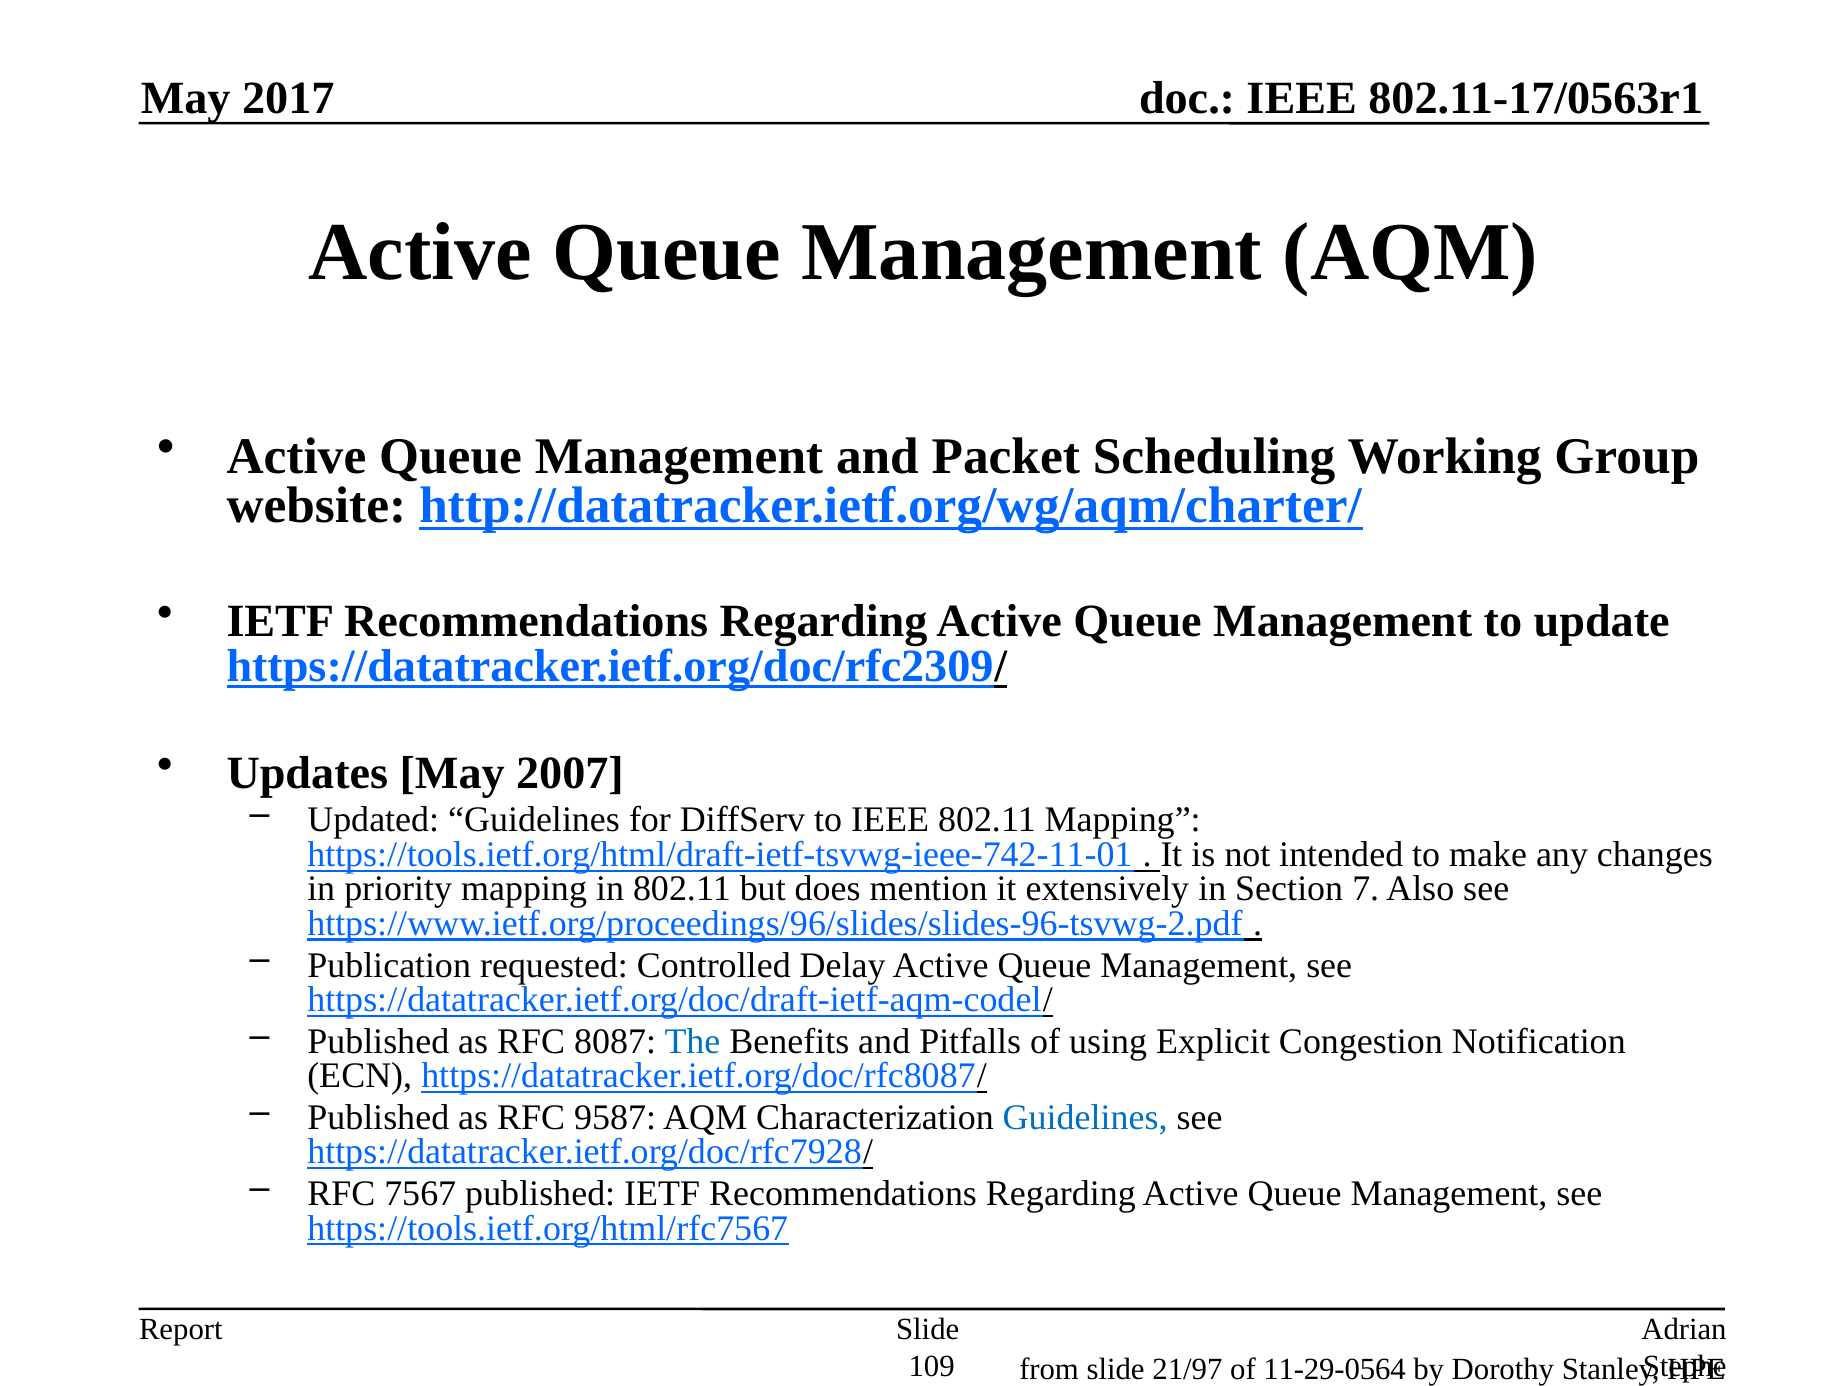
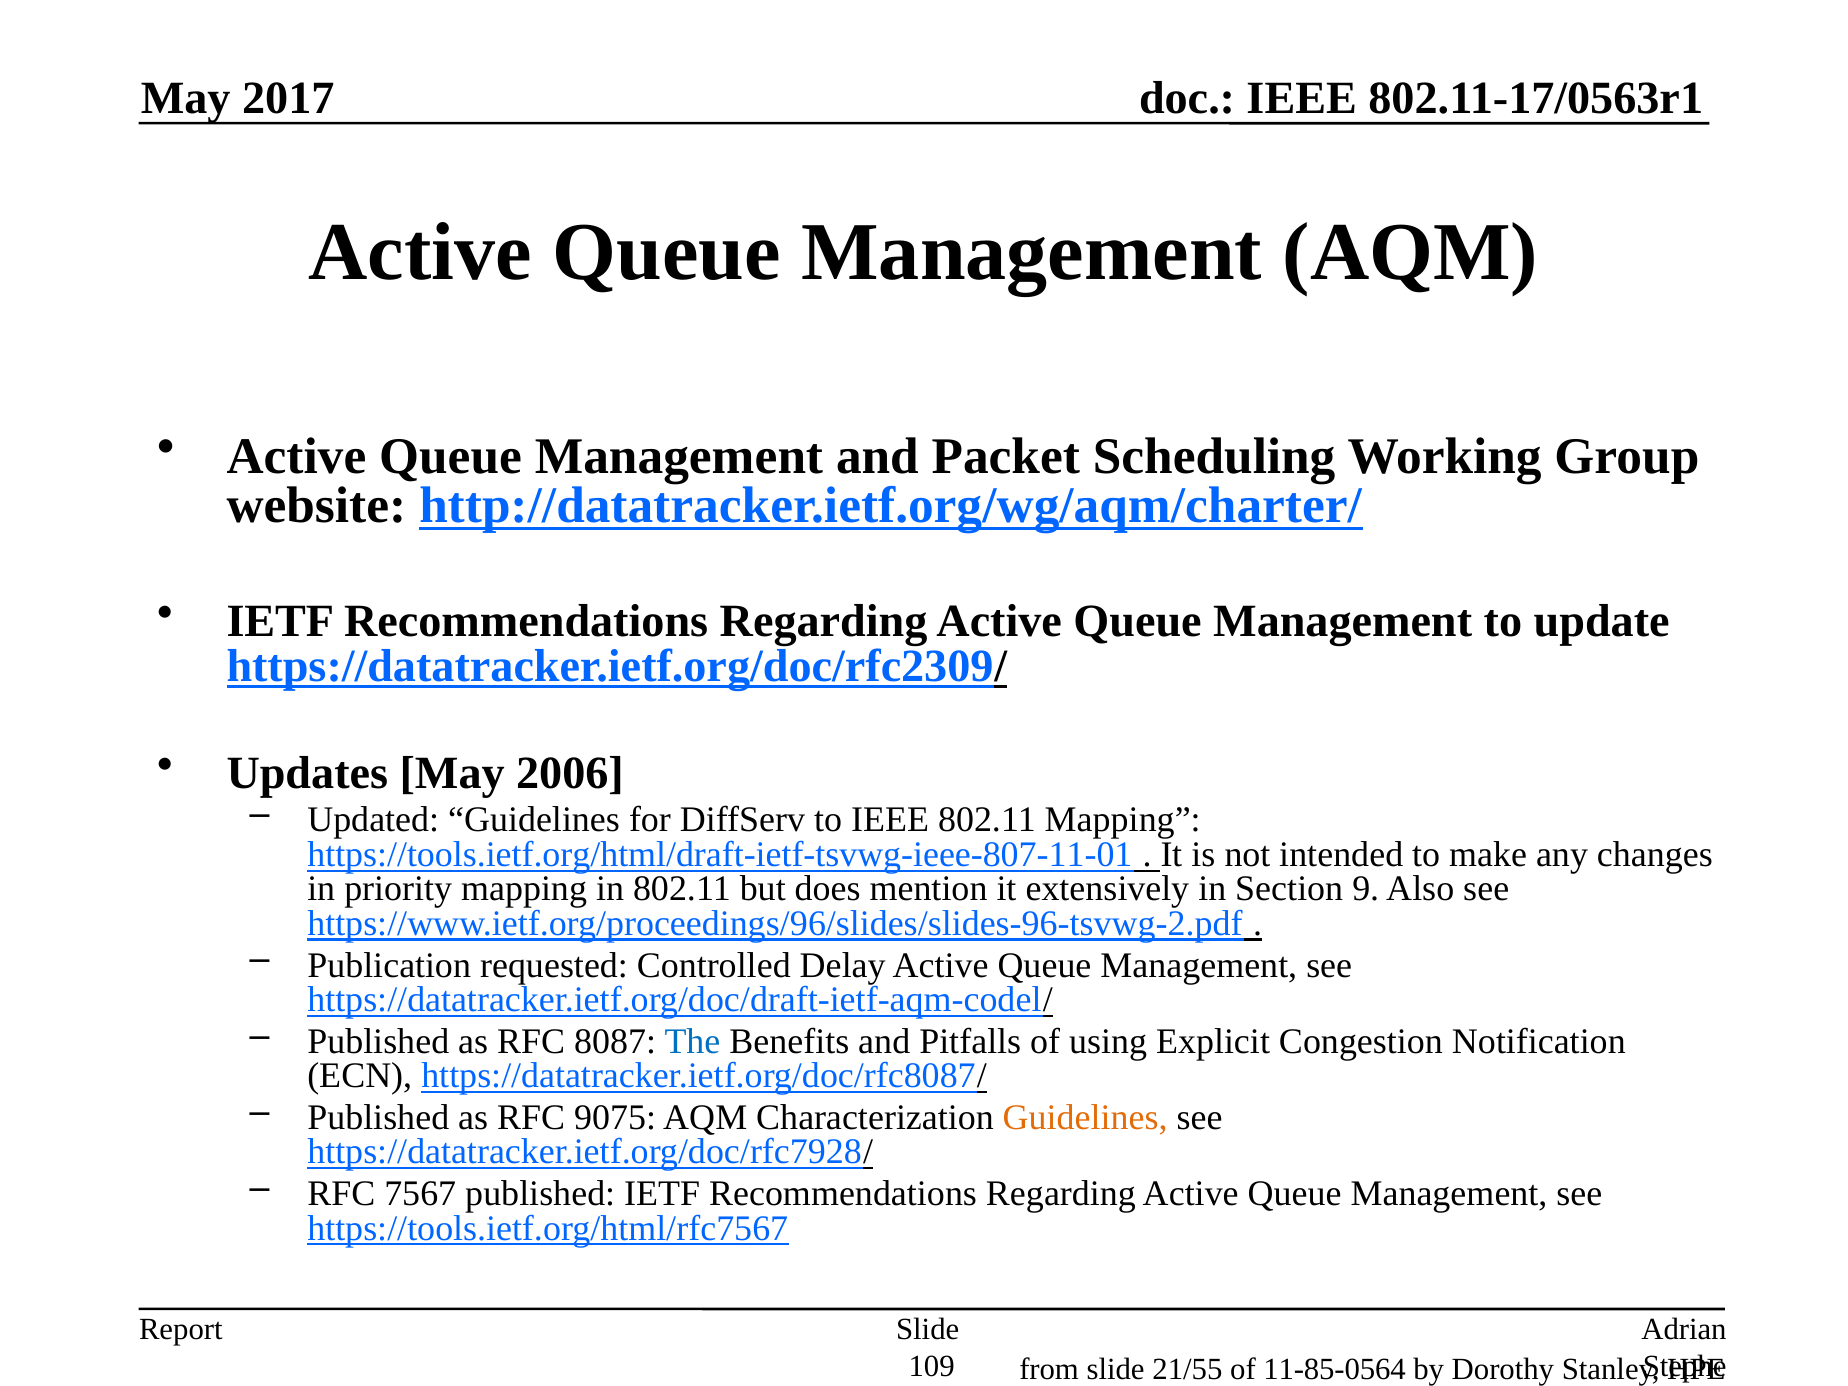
2007: 2007 -> 2006
https://tools.ietf.org/html/draft-ietf-tsvwg-ieee-742-11-01: https://tools.ietf.org/html/draft-ietf-tsvwg-ieee-742-11-01 -> https://tools.ietf.org/html/draft-ietf-tsvwg-ieee-807-11-01
7: 7 -> 9
9587: 9587 -> 9075
Guidelines at (1085, 1118) colour: blue -> orange
21/97: 21/97 -> 21/55
11-29-0564: 11-29-0564 -> 11-85-0564
